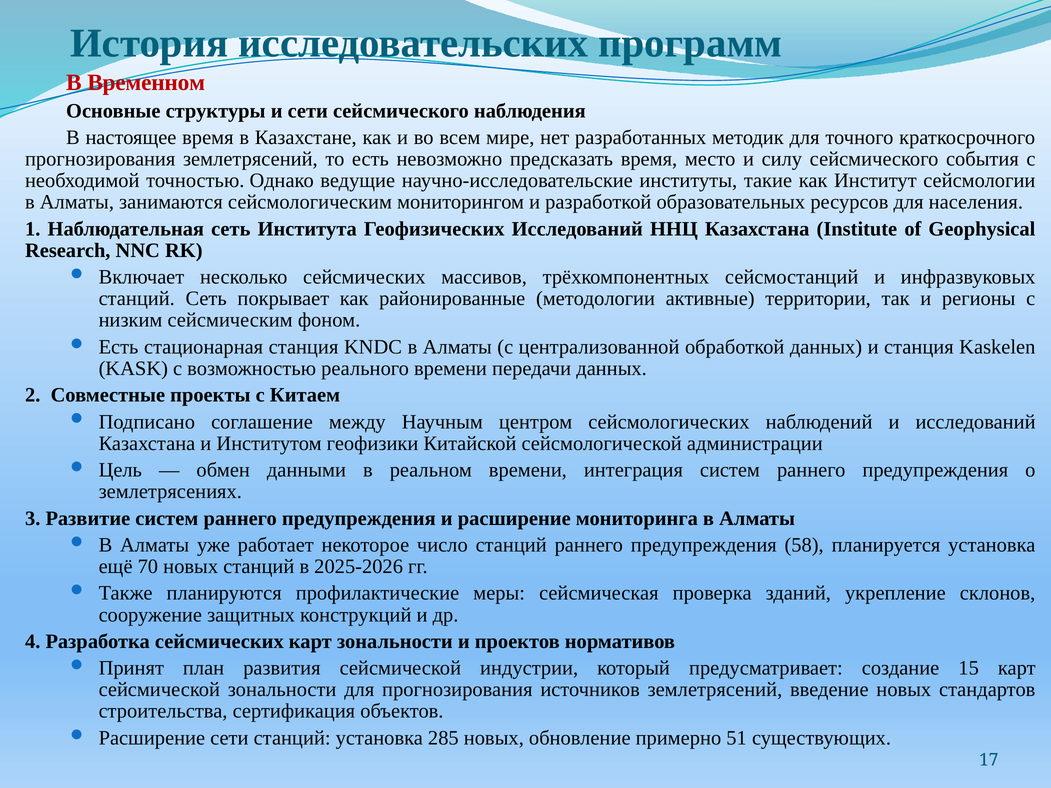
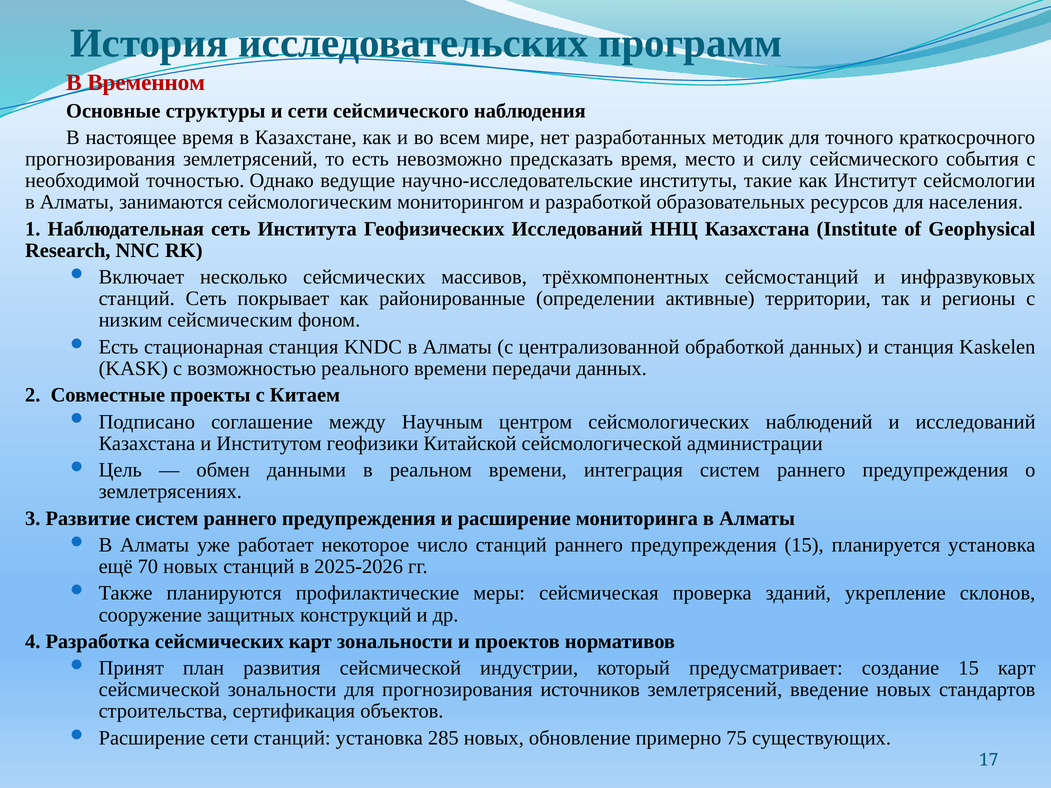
методологии: методологии -> определении
предупреждения 58: 58 -> 15
51: 51 -> 75
